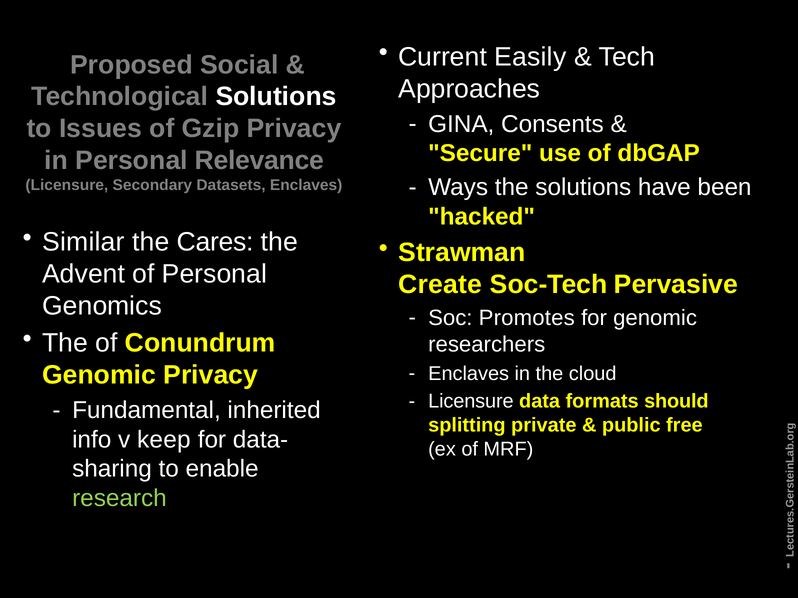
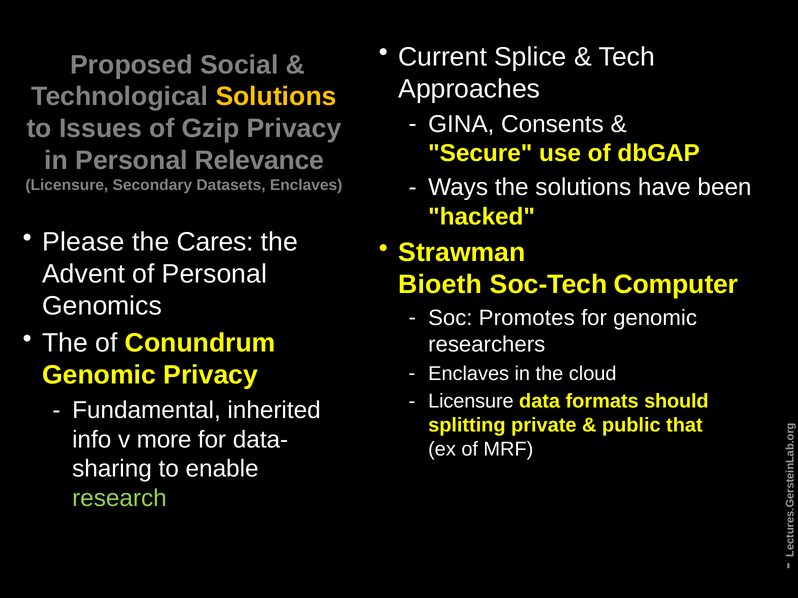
Easily: Easily -> Splice
Solutions at (276, 97) colour: white -> yellow
Similar: Similar -> Please
Create: Create -> Bioeth
Pervasive: Pervasive -> Computer
free: free -> that
keep: keep -> more
